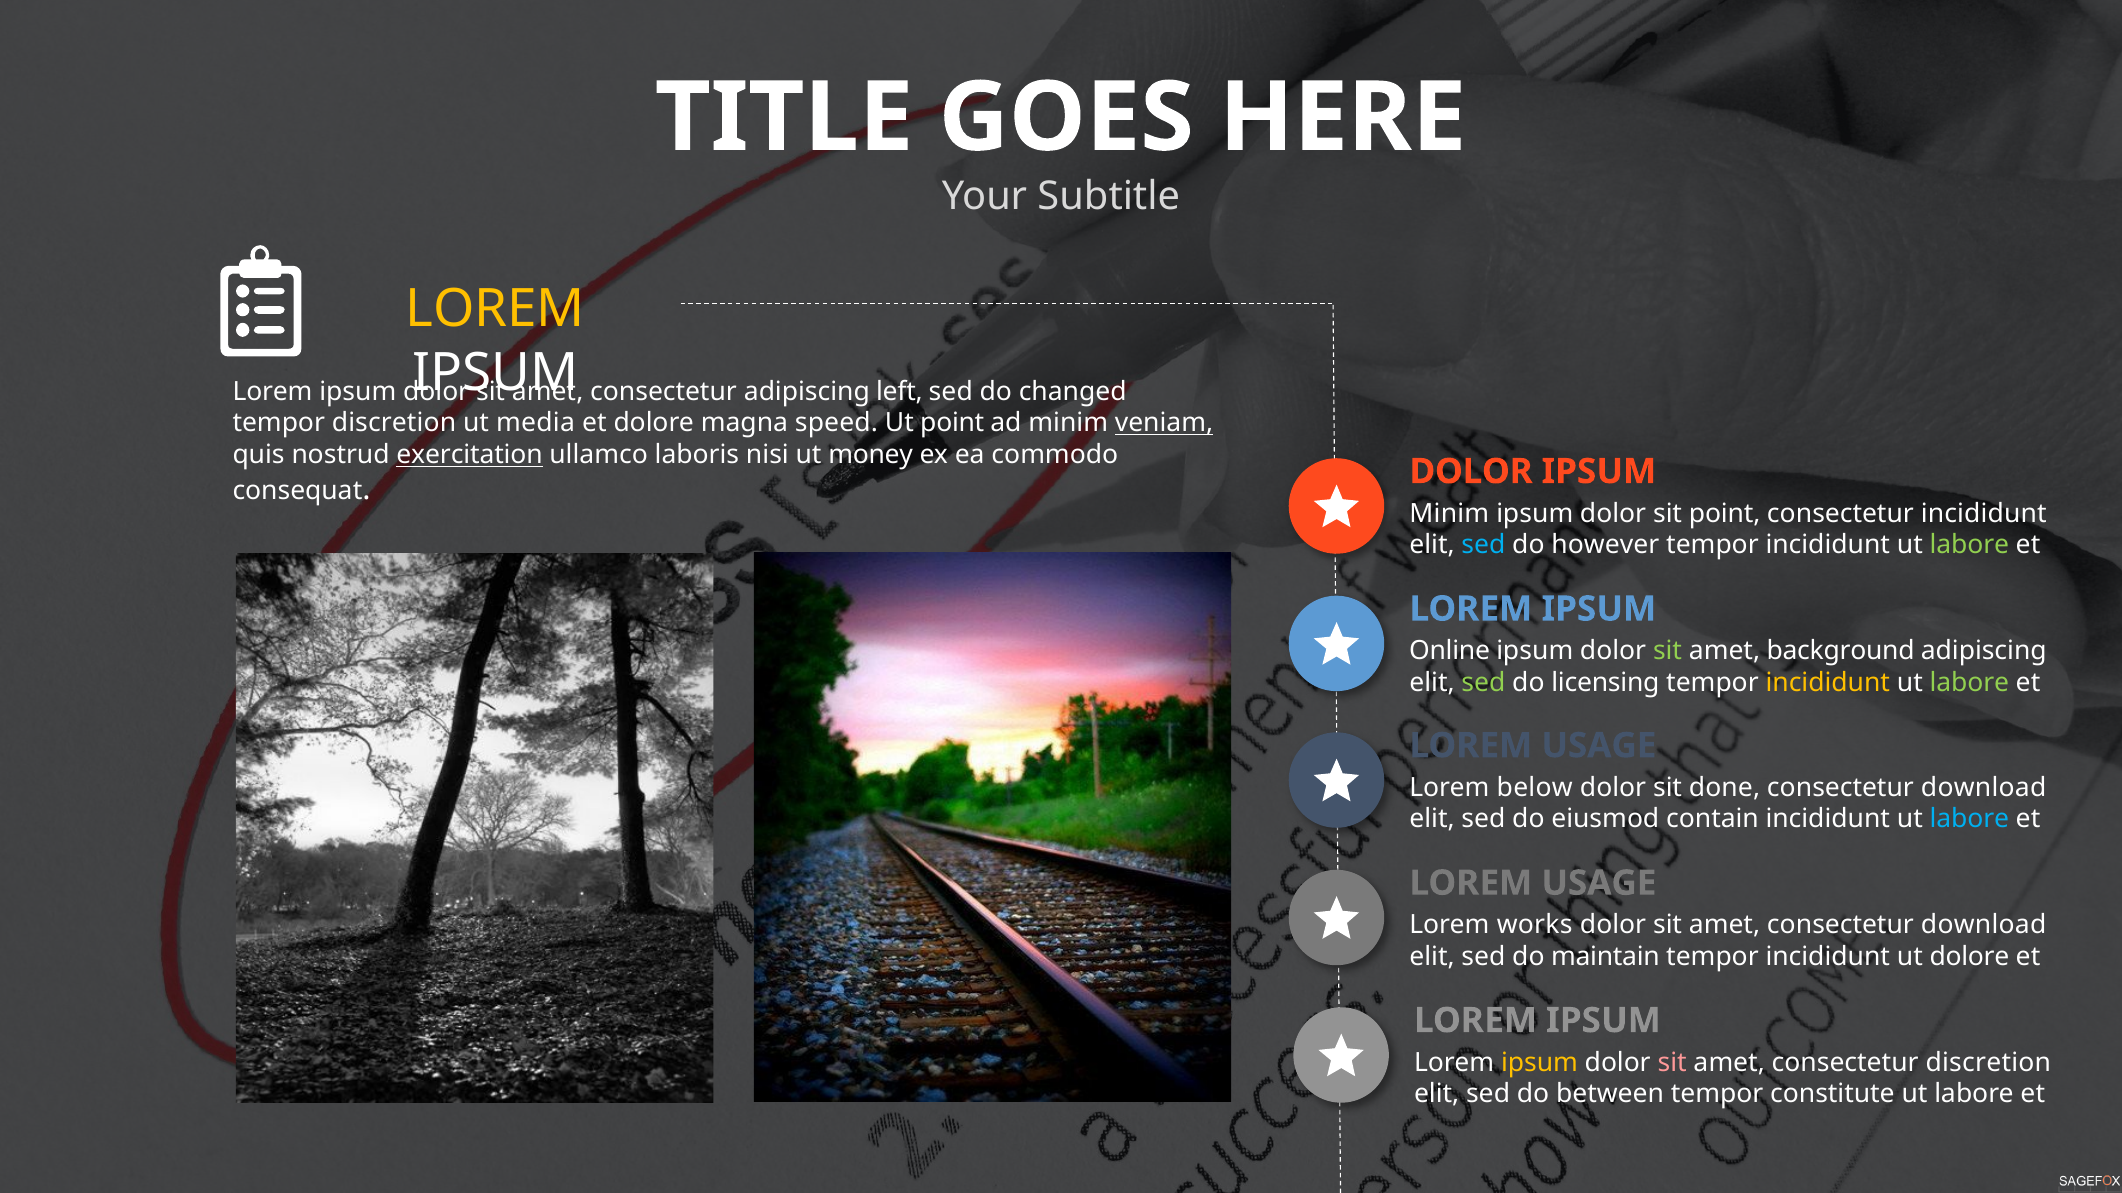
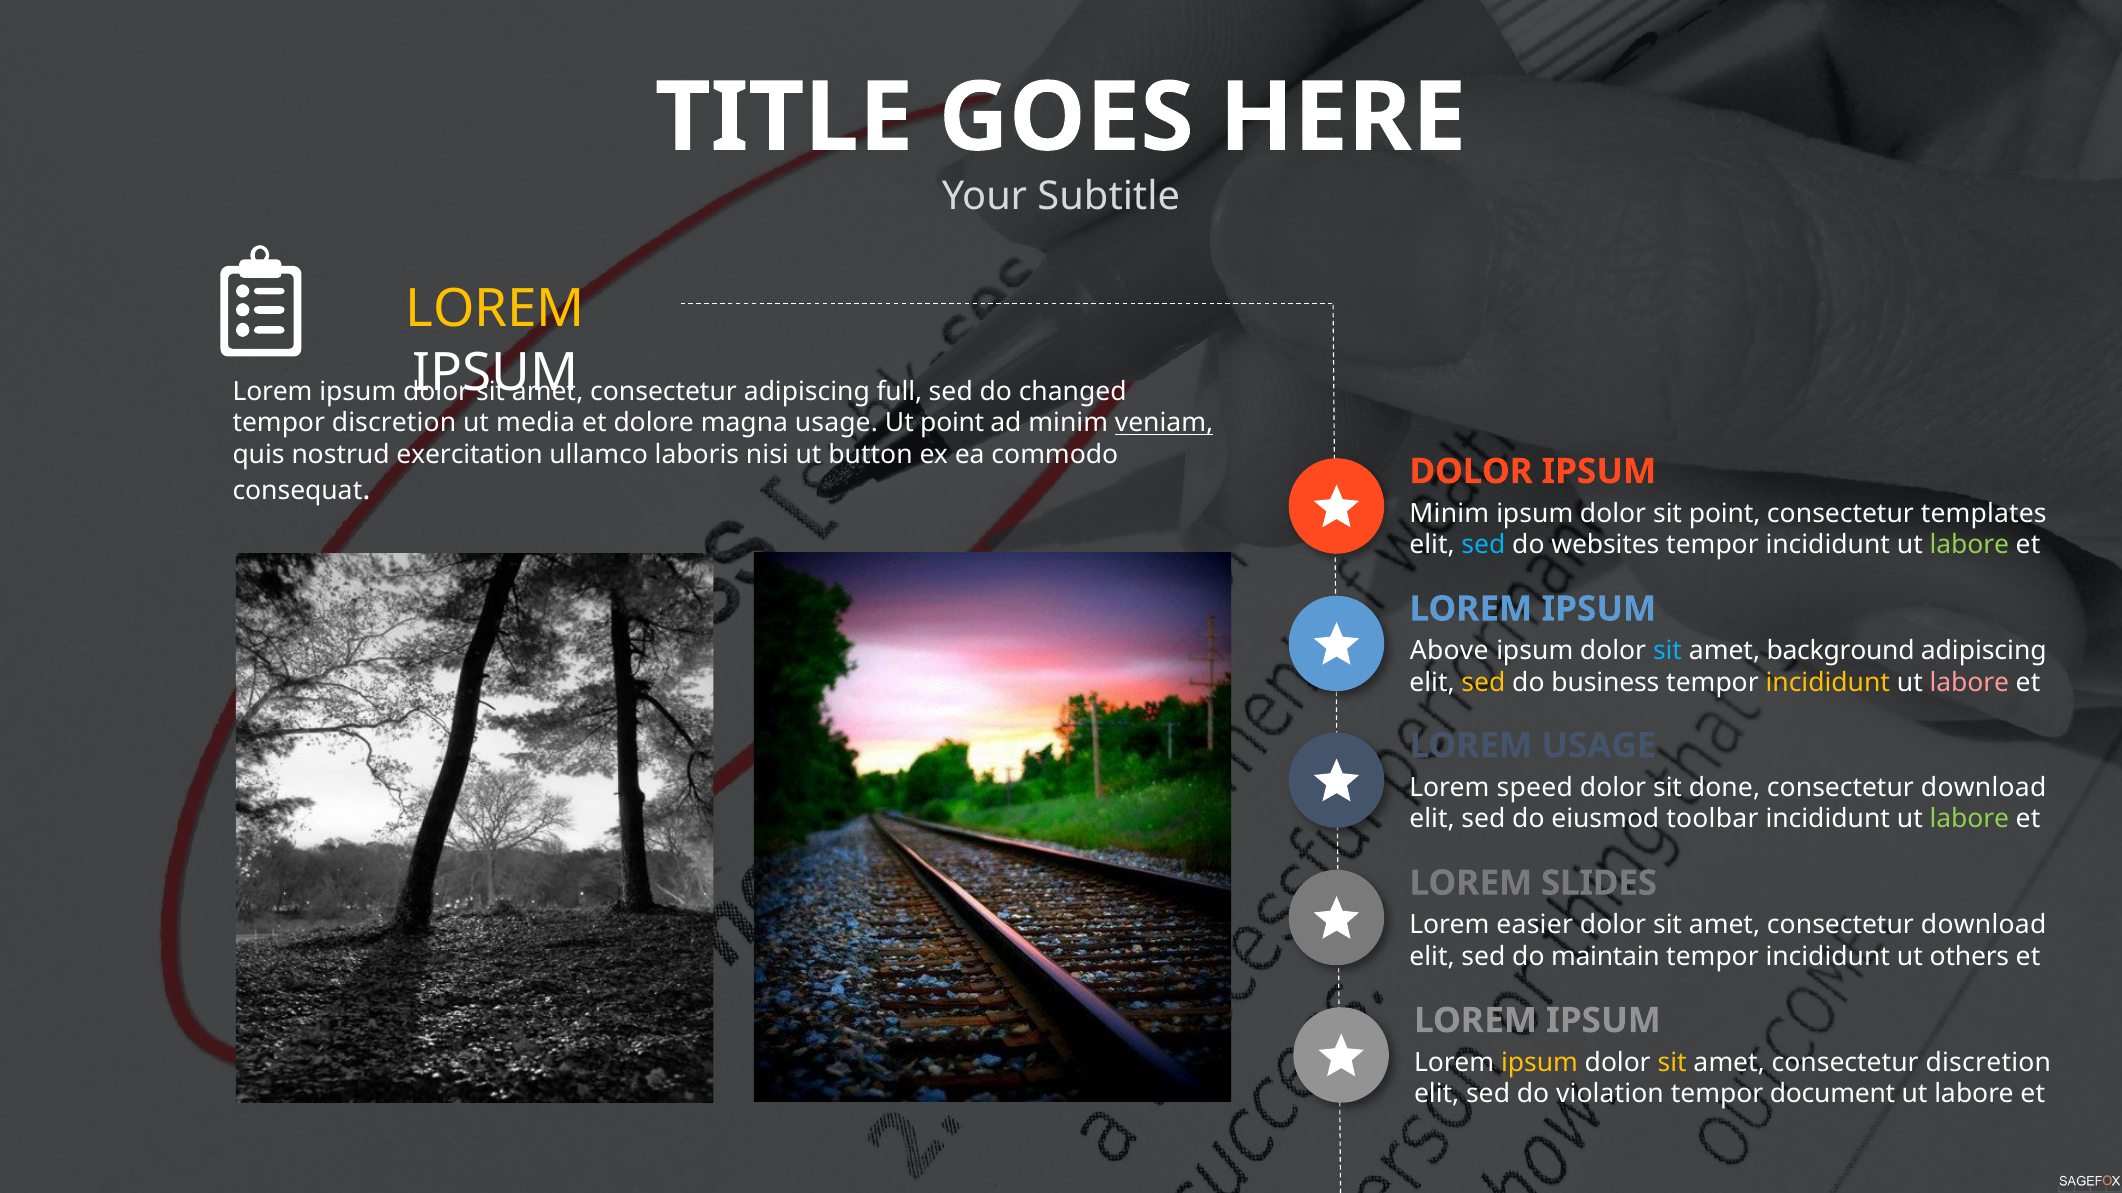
left: left -> full
magna speed: speed -> usage
exercitation underline: present -> none
money: money -> button
consectetur incididunt: incididunt -> templates
however: however -> websites
Online: Online -> Above
sit at (1668, 651) colour: light green -> light blue
sed at (1483, 683) colour: light green -> yellow
licensing: licensing -> business
labore at (1969, 683) colour: light green -> pink
below: below -> speed
contain: contain -> toolbar
labore at (1969, 820) colour: light blue -> light green
USAGE at (1599, 884): USAGE -> SLIDES
works: works -> easier
ut dolore: dolore -> others
sit at (1672, 1063) colour: pink -> yellow
between: between -> violation
constitute: constitute -> document
